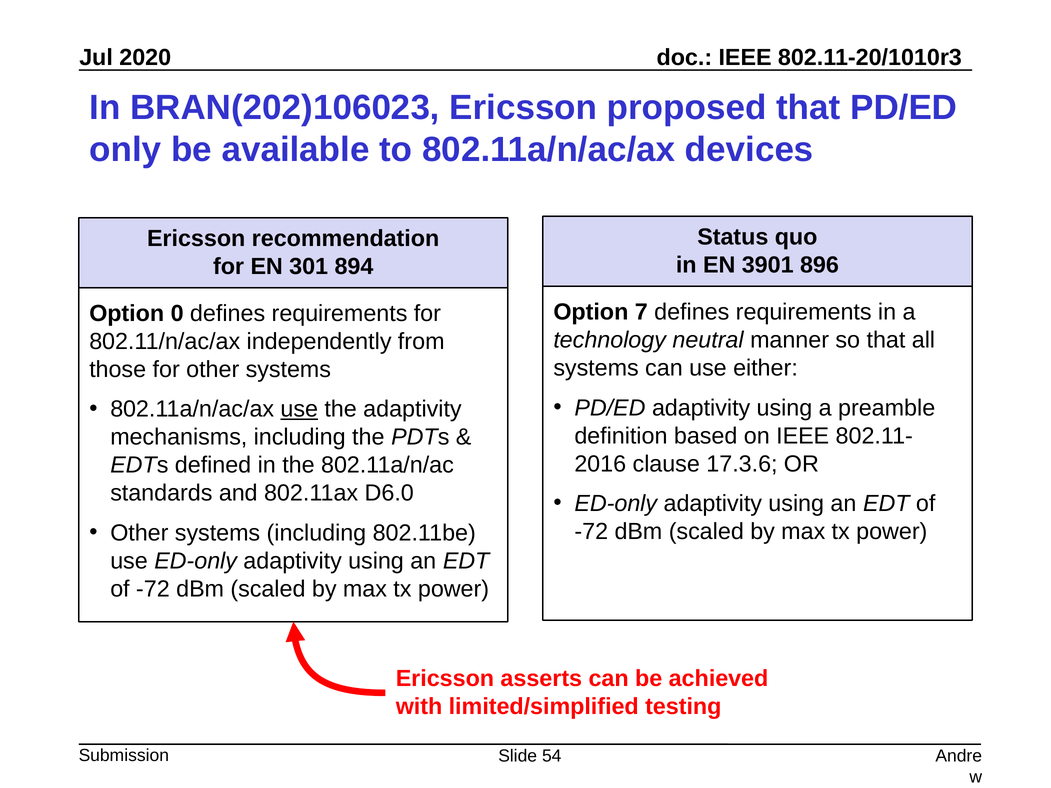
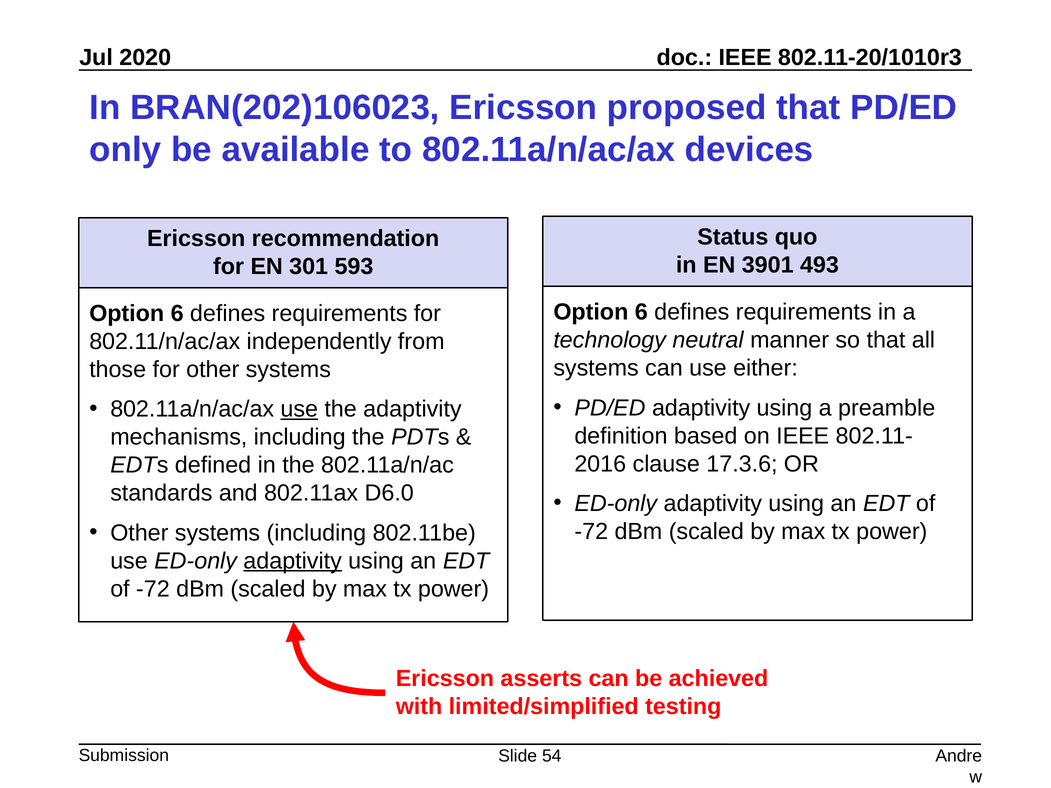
896: 896 -> 493
894: 894 -> 593
7 at (641, 312): 7 -> 6
0 at (177, 314): 0 -> 6
adaptivity at (293, 561) underline: none -> present
